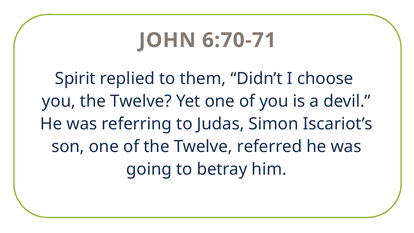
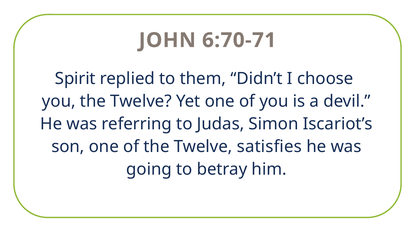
referred: referred -> satisfies
